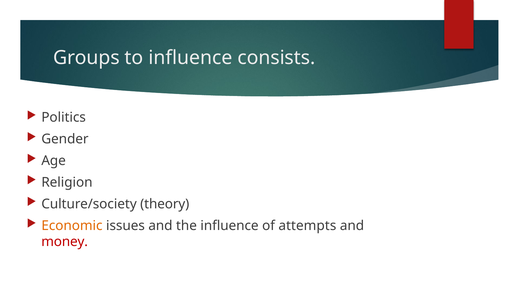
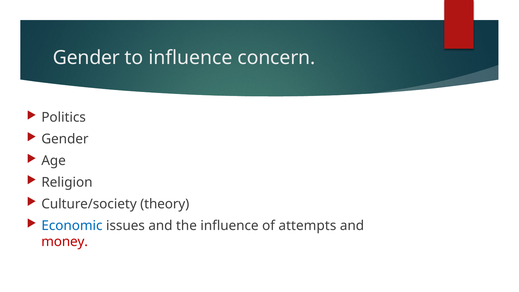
Groups at (86, 58): Groups -> Gender
consists: consists -> concern
Economic colour: orange -> blue
